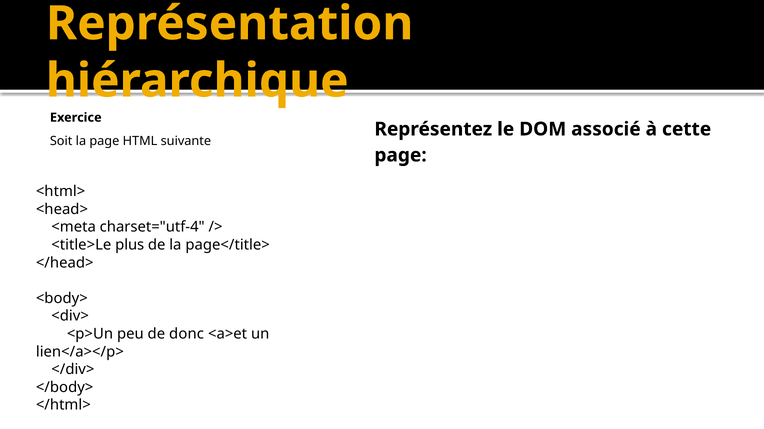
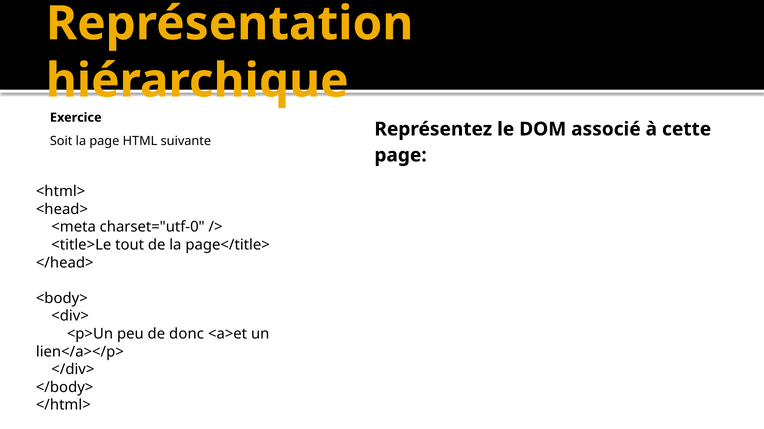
charset="utf-4: charset="utf-4 -> charset="utf-0
plus: plus -> tout
